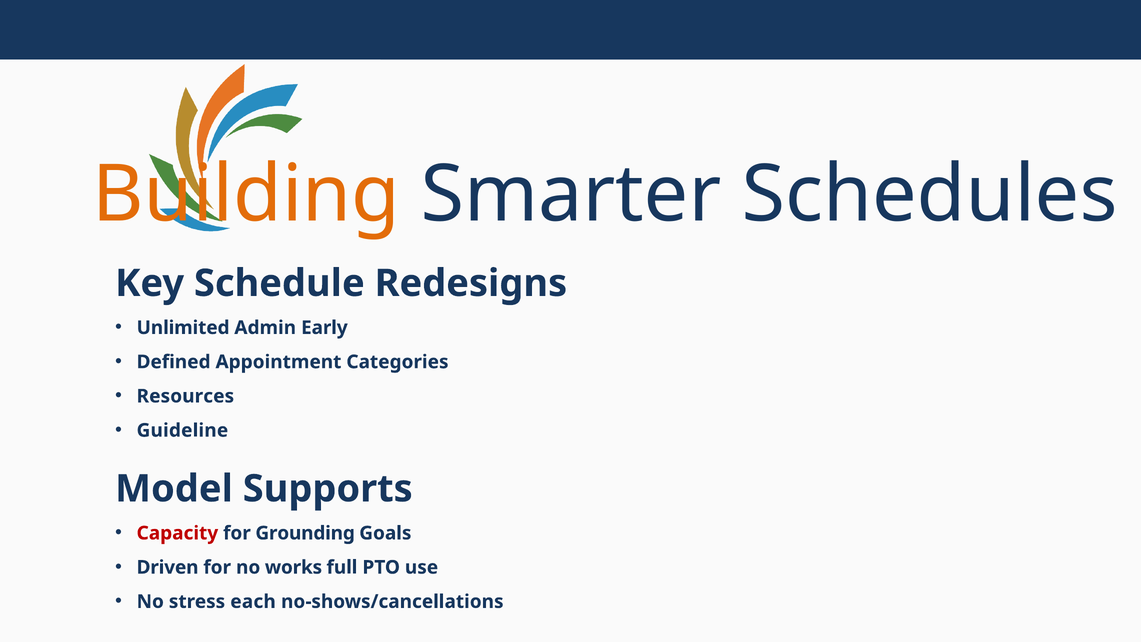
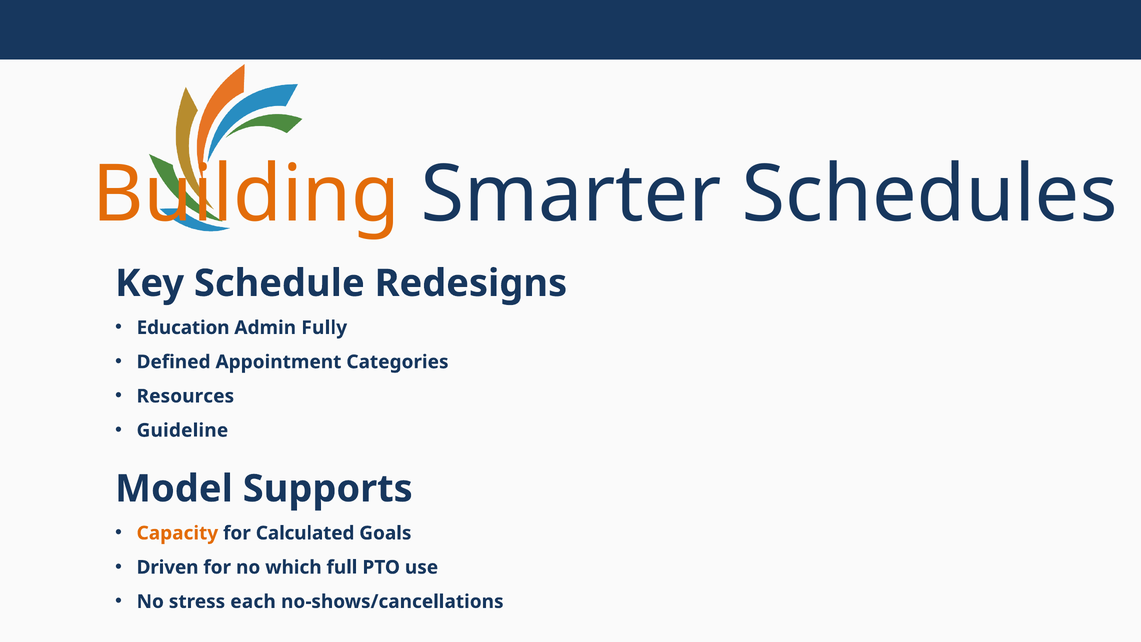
Unlimited: Unlimited -> Education
Early: Early -> Fully
Capacity colour: red -> orange
Grounding: Grounding -> Calculated
works: works -> which
